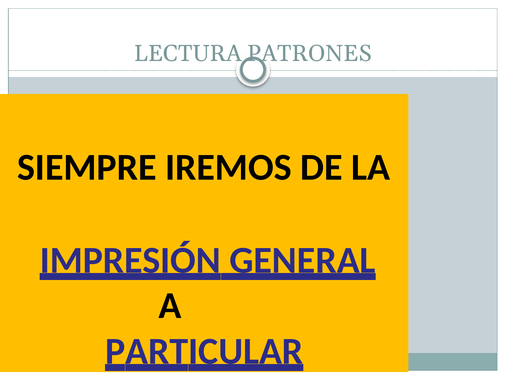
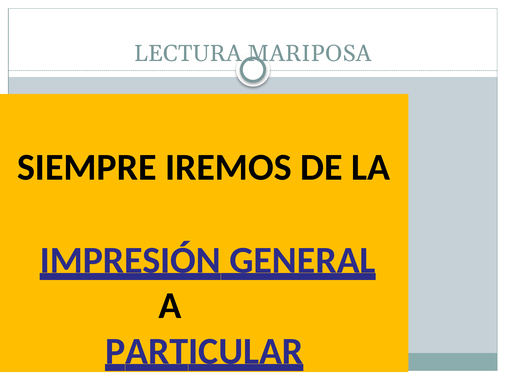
PATRONES: PATRONES -> MARIPOSA
